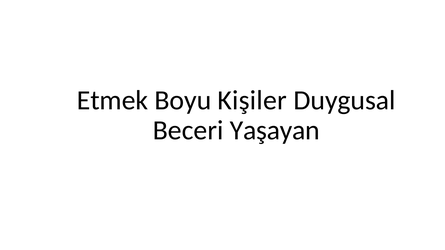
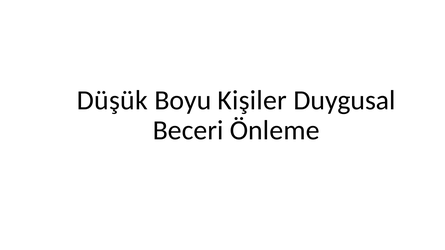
Etmek: Etmek -> Düşük
Yaşayan: Yaşayan -> Önleme
